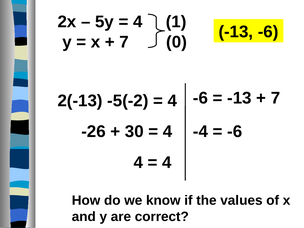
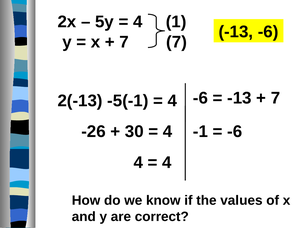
7 0: 0 -> 7
-5(-2: -5(-2 -> -5(-1
-4: -4 -> -1
